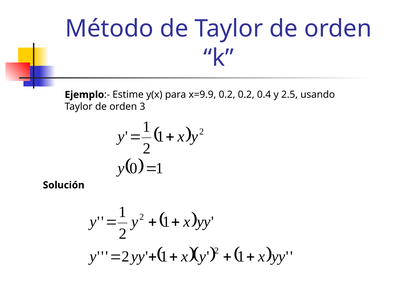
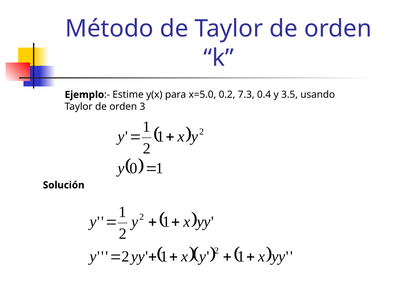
x=9.9: x=9.9 -> x=5.0
0.2 0.2: 0.2 -> 7.3
2.5: 2.5 -> 3.5
